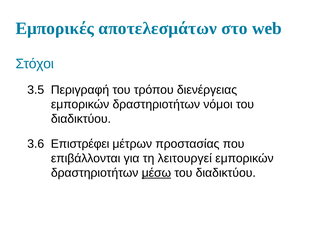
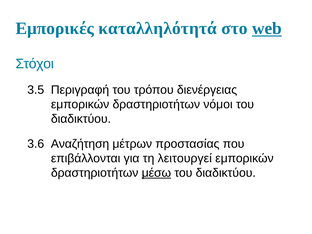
αποτελεσμάτων: αποτελεσμάτων -> καταλληλότητά
web underline: none -> present
Επιστρέφει: Επιστρέφει -> Αναζήτηση
